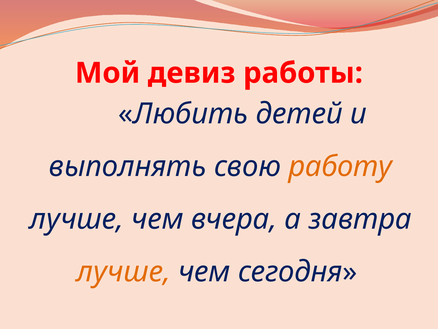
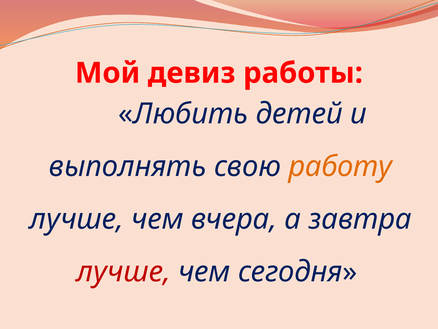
лучше at (124, 272) colour: orange -> red
